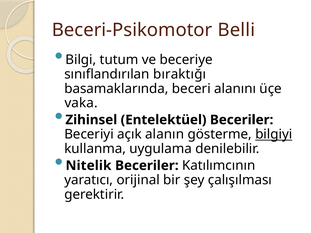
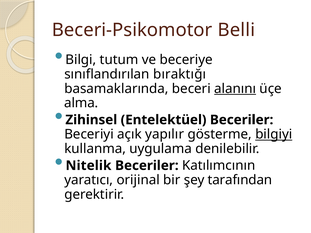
alanını underline: none -> present
vaka: vaka -> alma
alanın: alanın -> yapılır
çalışılması: çalışılması -> tarafından
